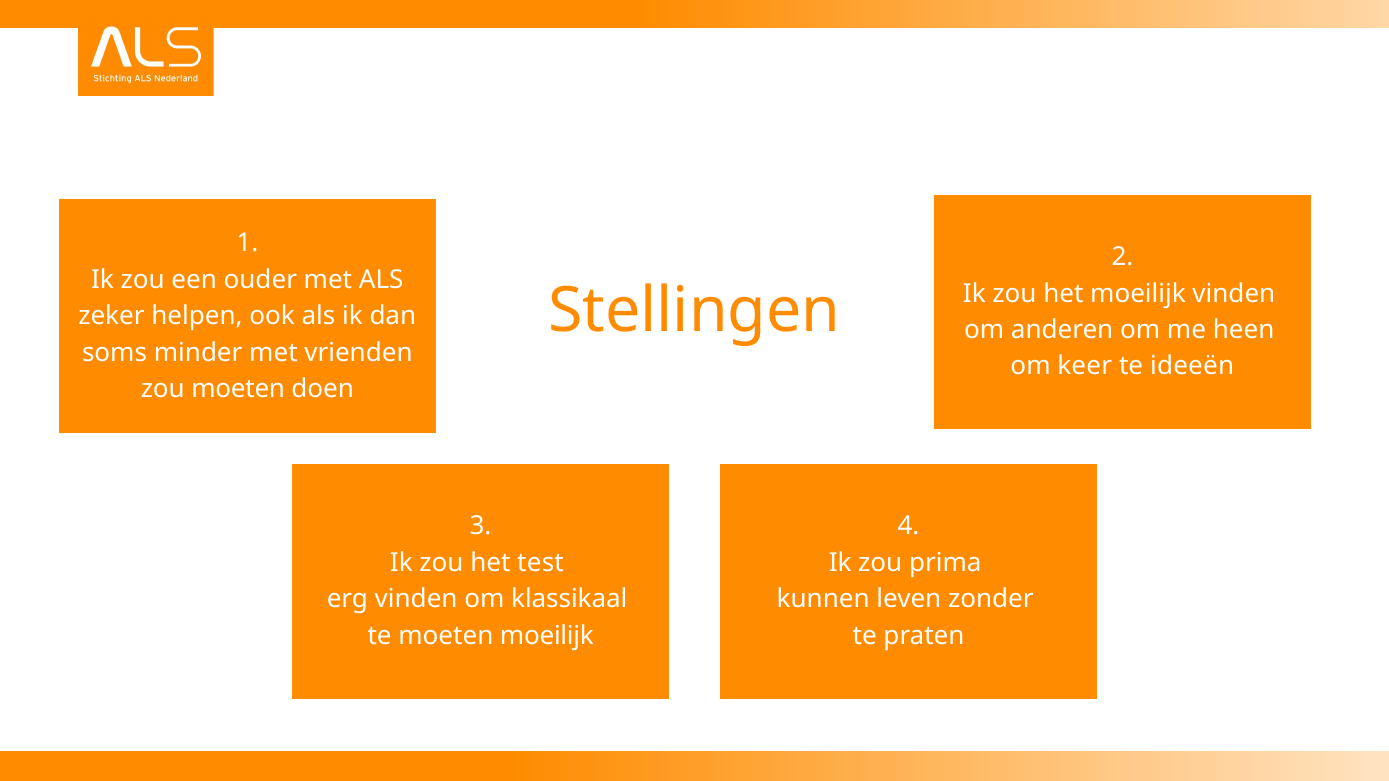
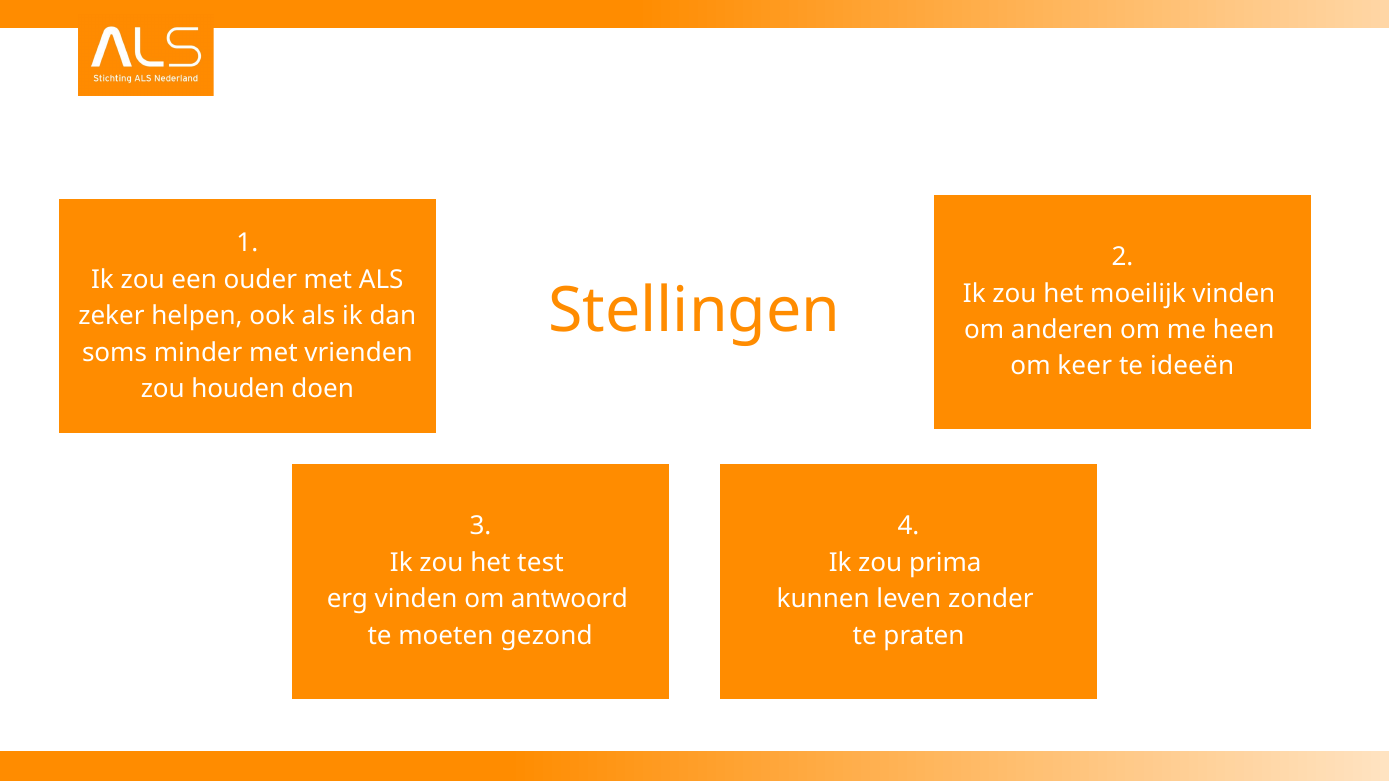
zou moeten: moeten -> houden
klassikaal: klassikaal -> antwoord
moeten moeilijk: moeilijk -> gezond
